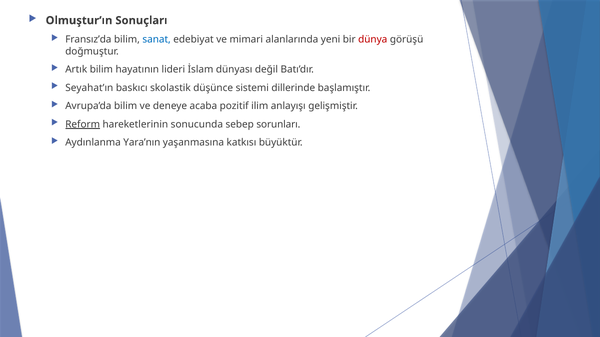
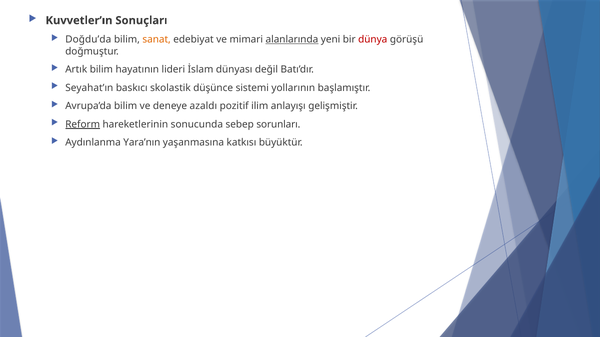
Olmuştur’ın: Olmuştur’ın -> Kuvvetler’ın
Fransız’da: Fransız’da -> Doğdu’da
sanat colour: blue -> orange
alanlarında underline: none -> present
dillerinde: dillerinde -> yollarının
acaba: acaba -> azaldı
